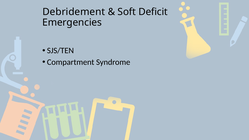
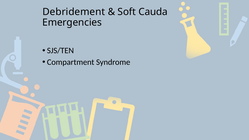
Deficit: Deficit -> Cauda
